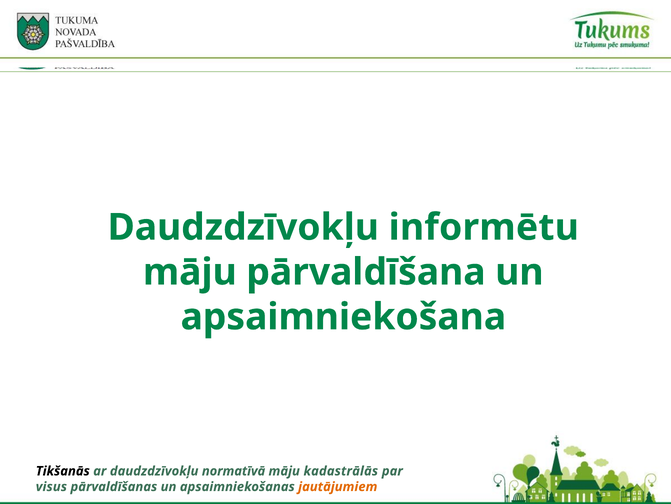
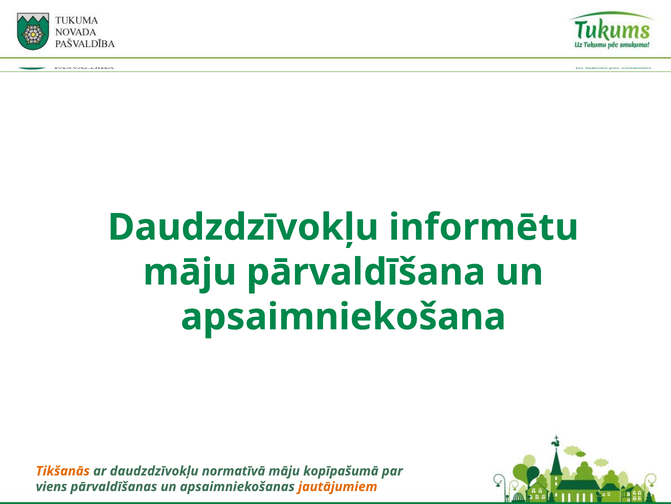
Tikšanās colour: black -> orange
kadastrālās: kadastrālās -> kopīpašumā
visus: visus -> viens
